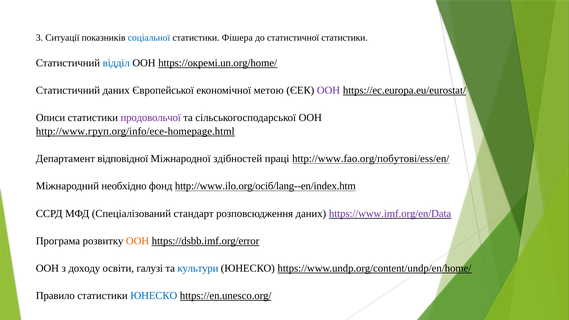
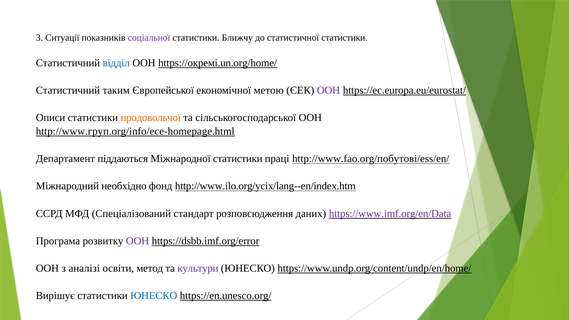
соціальної colour: blue -> purple
Фішера: Фішера -> Ближчу
Статистичний даних: даних -> таким
продовольчої colour: purple -> orange
відповідної: відповідної -> піддаються
Міжнародної здібностей: здібностей -> статистики
http://www.ilo.org/осіб/lang--en/index.htm: http://www.ilo.org/осіб/lang--en/index.htm -> http://www.ilo.org/усіх/lang--en/index.htm
ООН at (138, 241) colour: orange -> purple
доходу: доходу -> аналізі
галузі: галузі -> метод
культури colour: blue -> purple
Правило: Правило -> Вирішує
